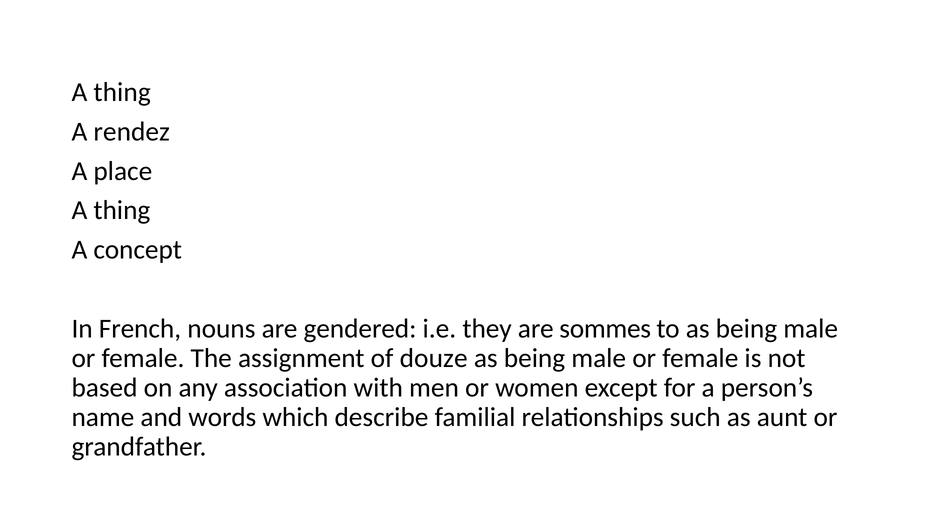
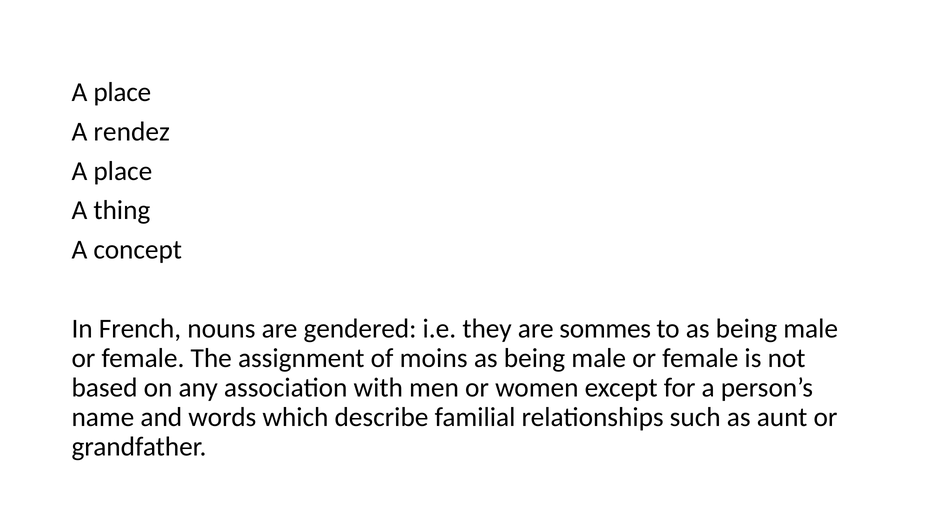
thing at (122, 92): thing -> place
douze: douze -> moins
